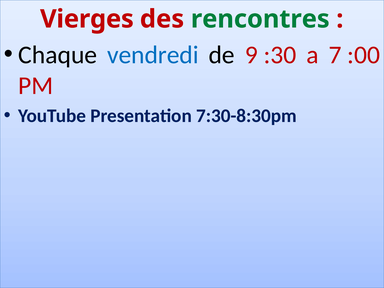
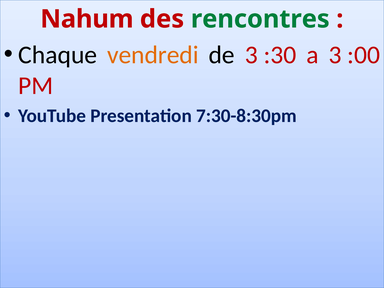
Vierges: Vierges -> Nahum
vendredi colour: blue -> orange
de 9: 9 -> 3
a 7: 7 -> 3
